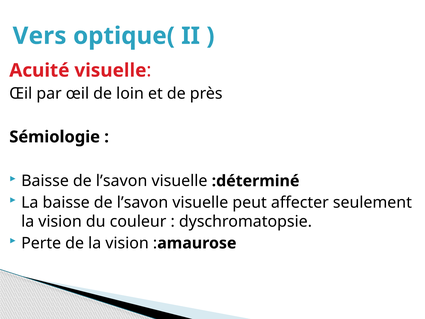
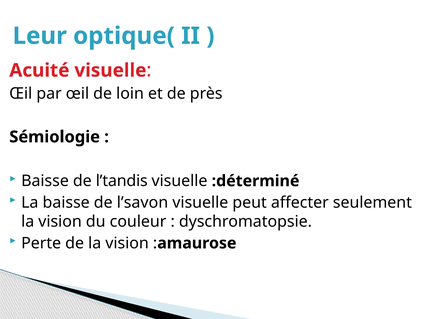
Vers: Vers -> Leur
l’savon at (122, 181): l’savon -> l’tandis
